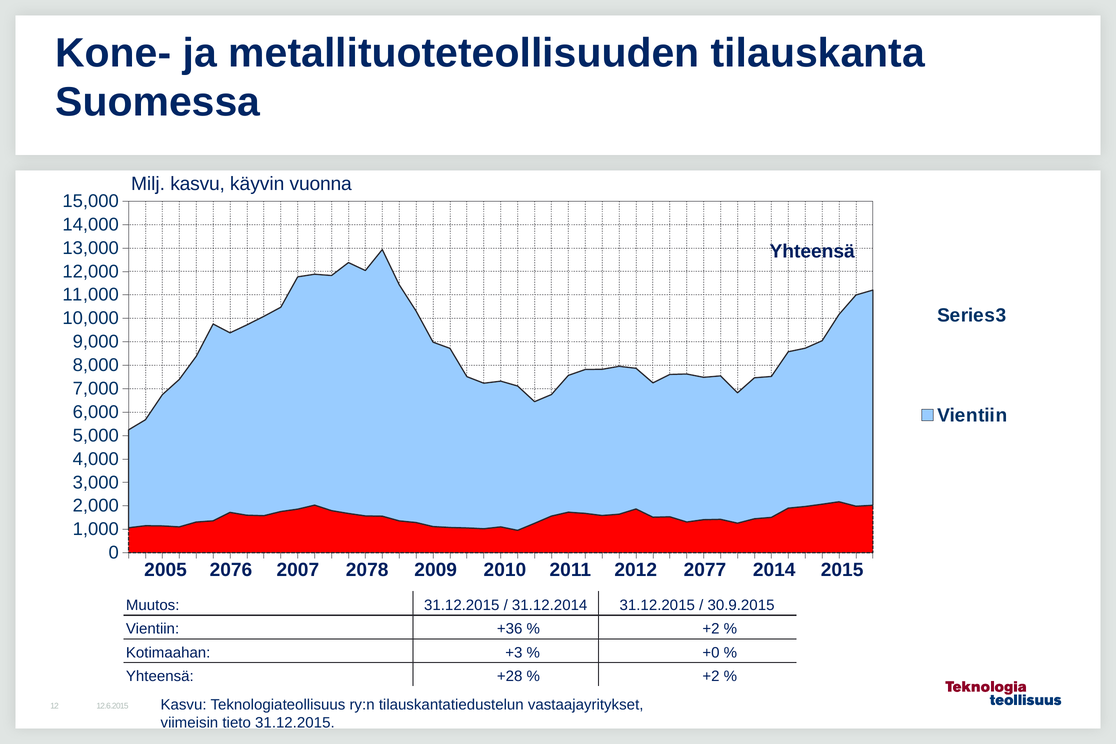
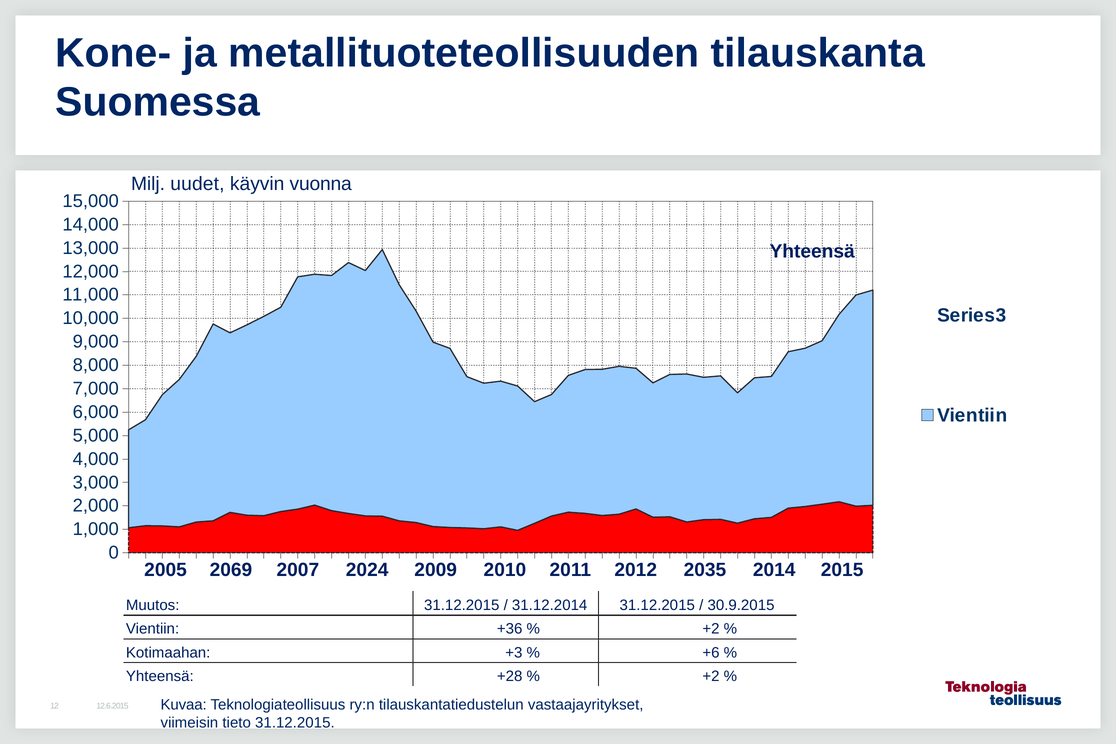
Milj kasvu: kasvu -> uudet
2076: 2076 -> 2069
2078: 2078 -> 2024
2077: 2077 -> 2035
+0: +0 -> +6
Kasvu at (184, 705): Kasvu -> Kuvaa
